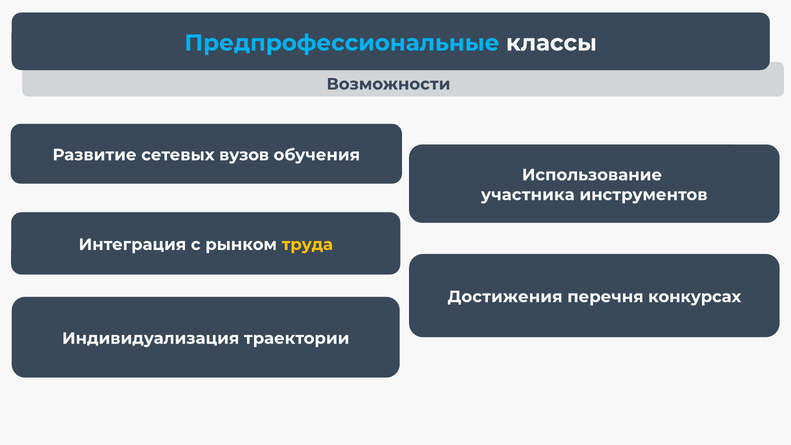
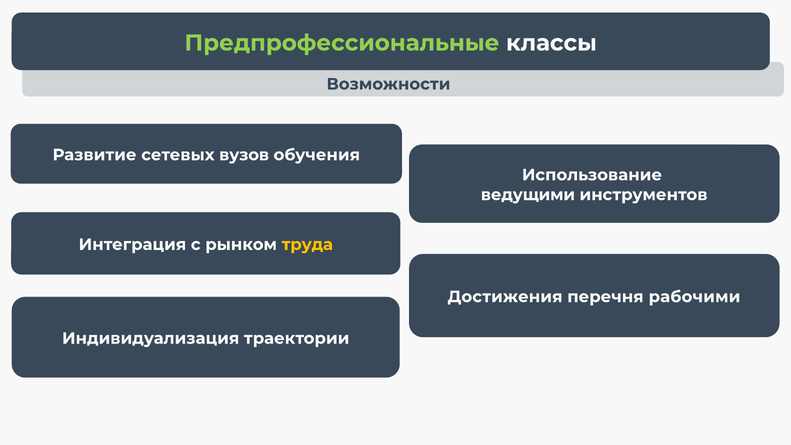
Предпрофессиональные colour: light blue -> light green
участника: участника -> ведущими
конкурсах: конкурсах -> рабочими
